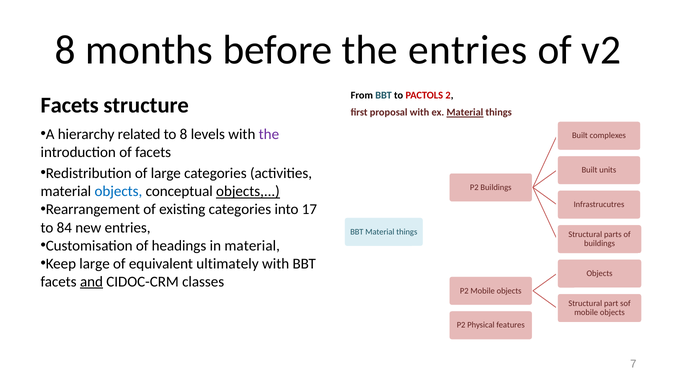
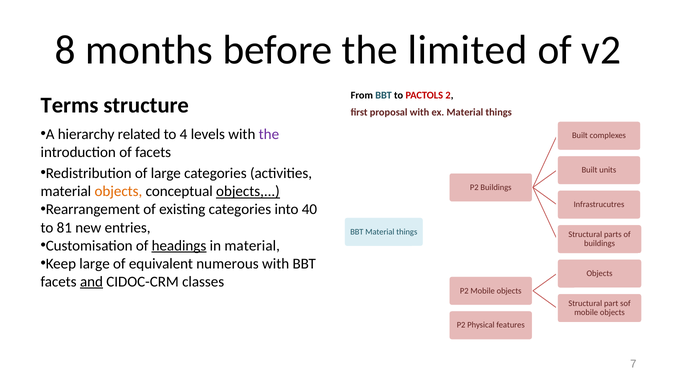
the entries: entries -> limited
Facets at (70, 105): Facets -> Terms
Material at (465, 112) underline: present -> none
to 8: 8 -> 4
objects at (118, 191) colour: blue -> orange
17: 17 -> 40
84: 84 -> 81
headings underline: none -> present
ultimately: ultimately -> numerous
